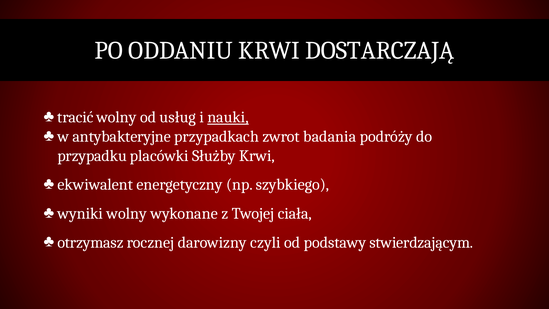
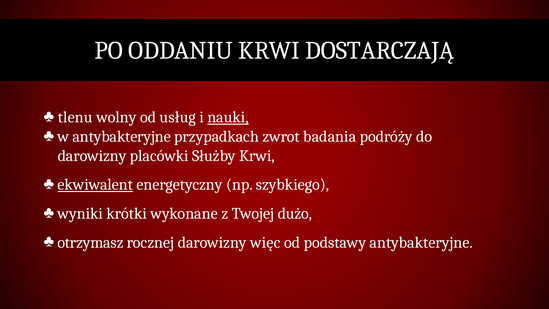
tracić: tracić -> tlenu
przypadku at (92, 156): przypadku -> darowizny
ekwiwalent underline: none -> present
wyniki wolny: wolny -> krótki
ciała: ciała -> dużo
czyli: czyli -> więc
podstawy stwierdzającym: stwierdzającym -> antybakteryjne
